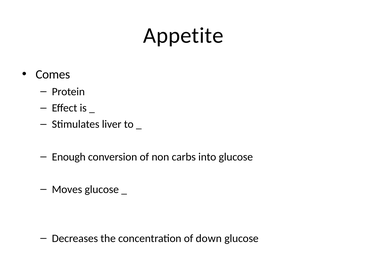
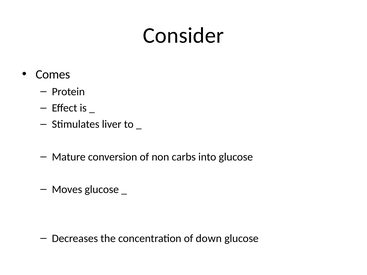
Appetite: Appetite -> Consider
Enough: Enough -> Mature
